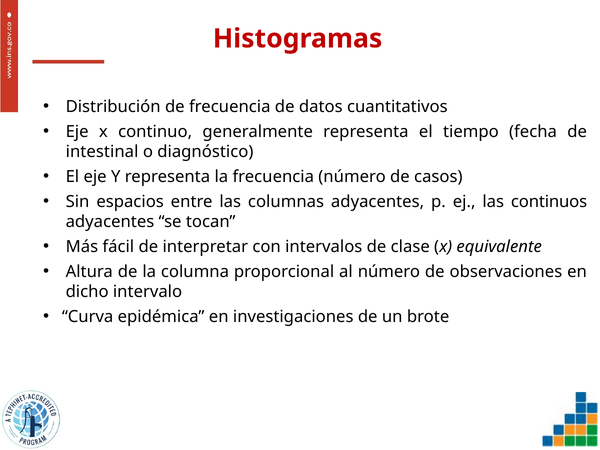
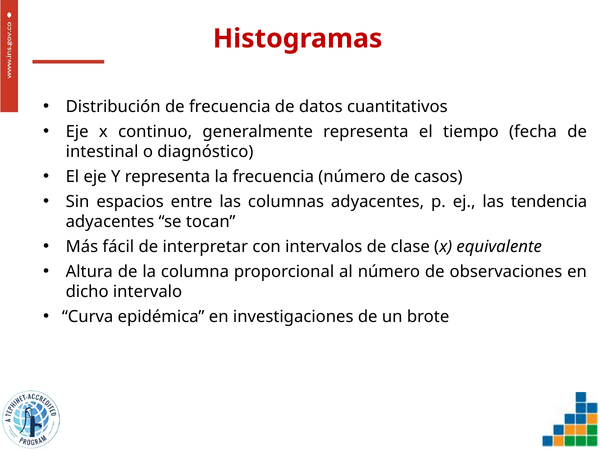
continuos: continuos -> tendencia
